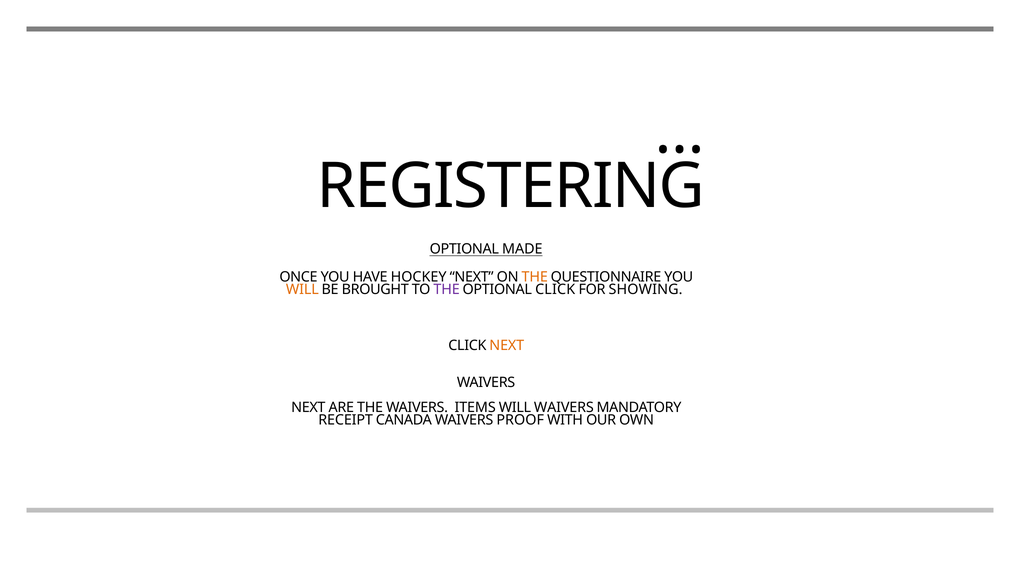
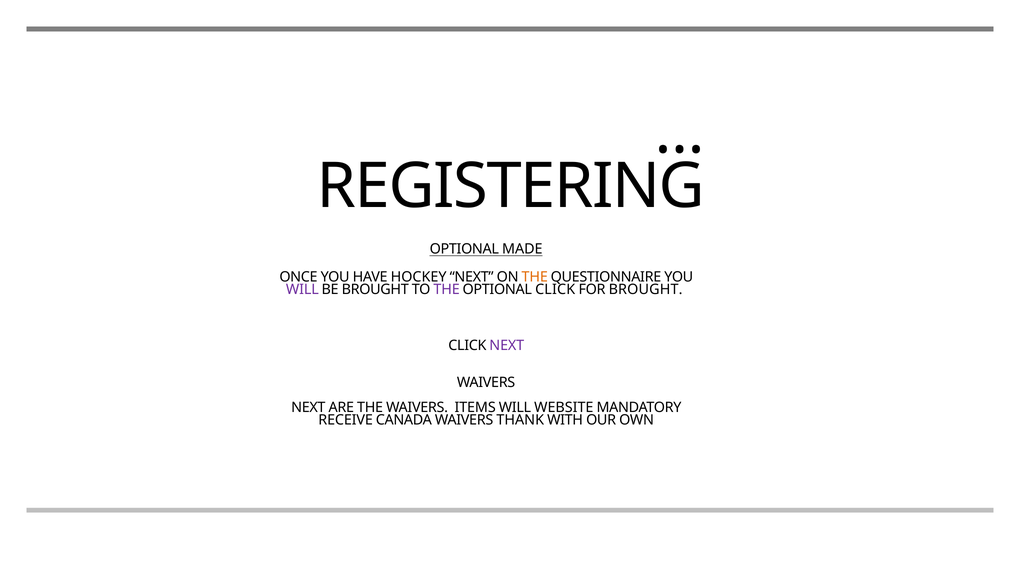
WILL at (302, 289) colour: orange -> purple
FOR SHOWING: SHOWING -> BROUGHT
NEXT at (507, 345) colour: orange -> purple
WILL WAIVERS: WAIVERS -> WEBSITE
RECEIPT: RECEIPT -> RECEIVE
PROOF: PROOF -> THANK
